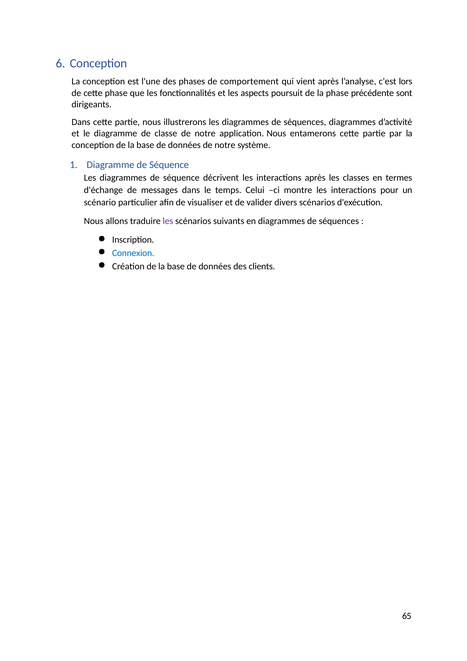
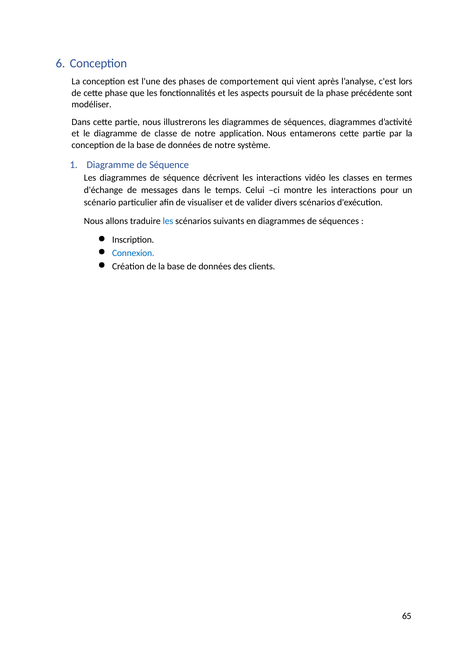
dirigeants: dirigeants -> modéliser
interactions après: après -> vidéo
les at (168, 221) colour: purple -> blue
